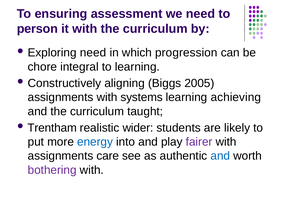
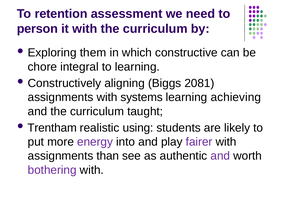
ensuring: ensuring -> retention
Exploring need: need -> them
progression: progression -> constructive
2005: 2005 -> 2081
wider: wider -> using
energy colour: blue -> purple
care: care -> than
and at (220, 156) colour: blue -> purple
